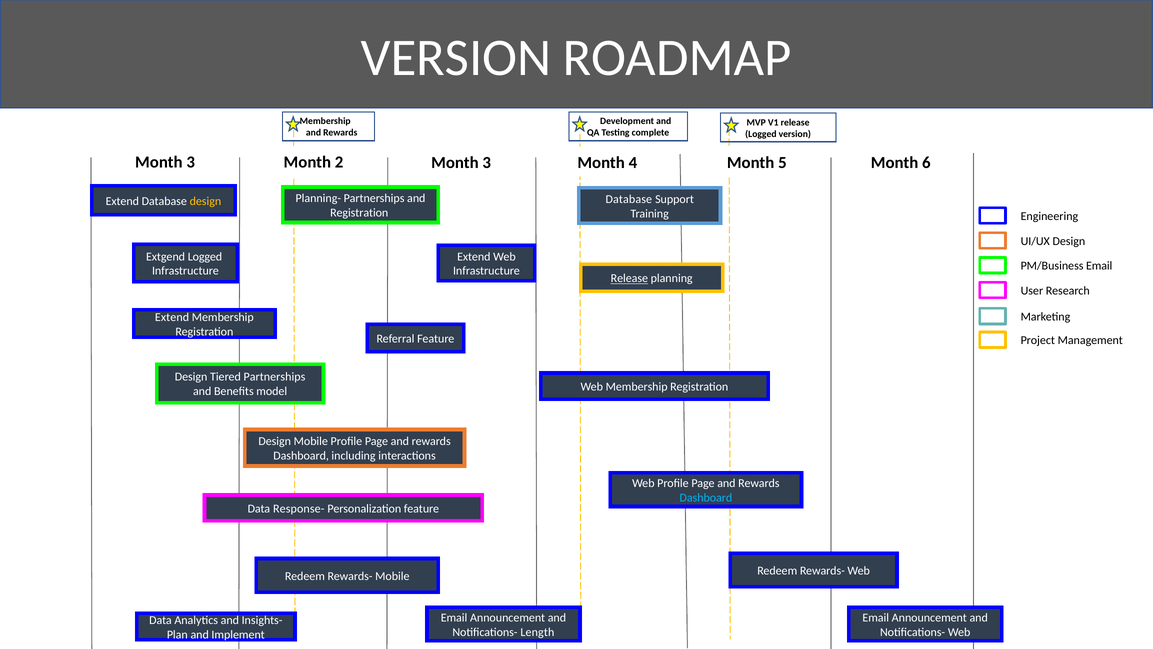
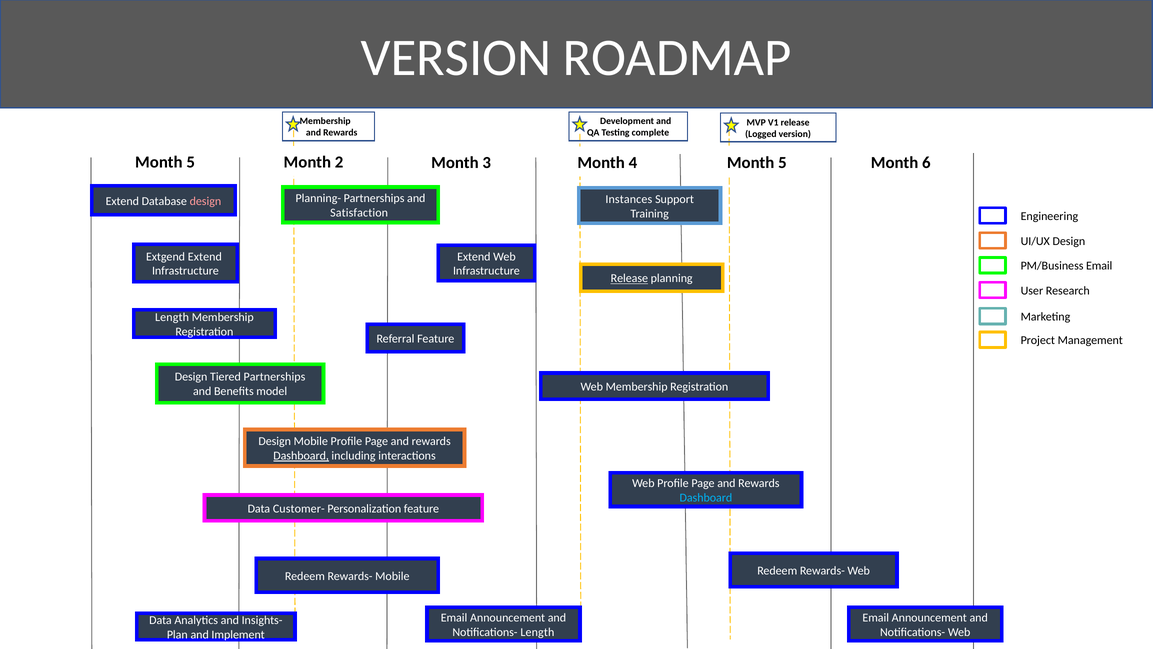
3 at (191, 162): 3 -> 5
Database at (629, 199): Database -> Instances
design at (205, 201) colour: yellow -> pink
Registration at (359, 213): Registration -> Satisfaction
Extgend Logged: Logged -> Extend
Extend at (172, 317): Extend -> Length
Dashboard at (301, 456) underline: none -> present
Response-: Response- -> Customer-
